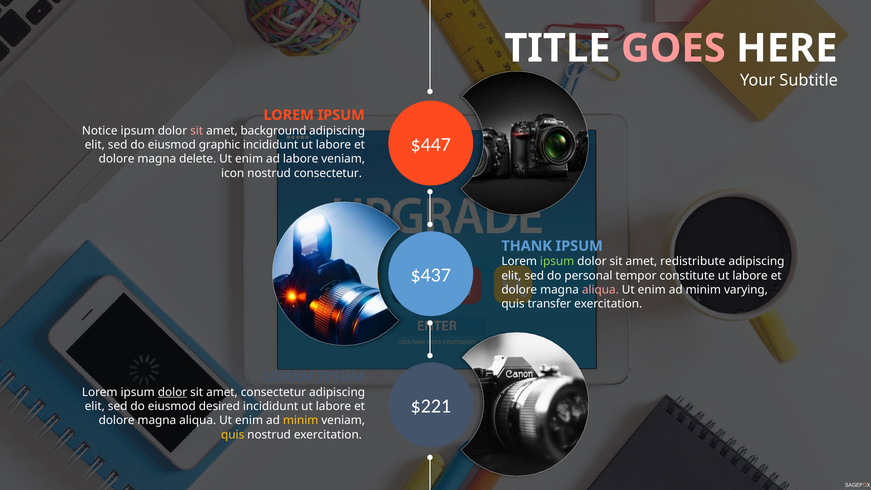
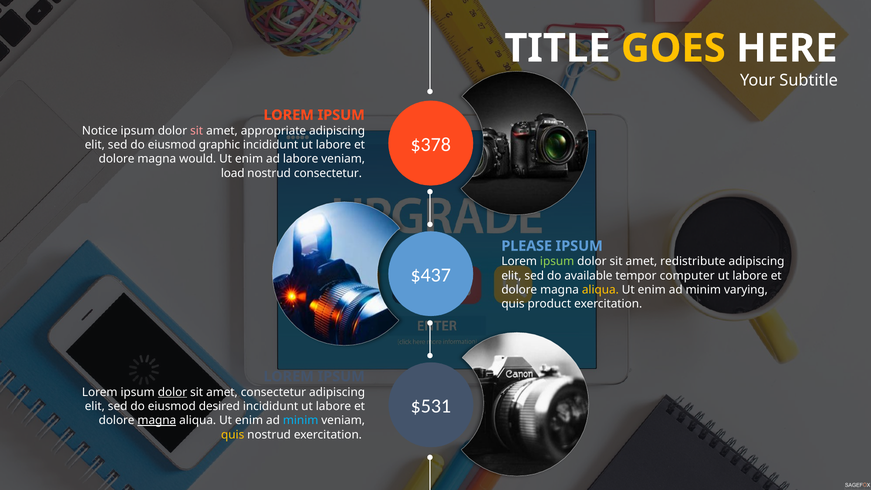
GOES colour: pink -> yellow
background: background -> appropriate
$447: $447 -> $378
delete: delete -> would
icon: icon -> load
THANK: THANK -> PLEASE
personal: personal -> available
constitute: constitute -> computer
aliqua at (600, 290) colour: pink -> yellow
transfer: transfer -> product
$221: $221 -> $531
magna at (157, 420) underline: none -> present
minim at (301, 420) colour: yellow -> light blue
